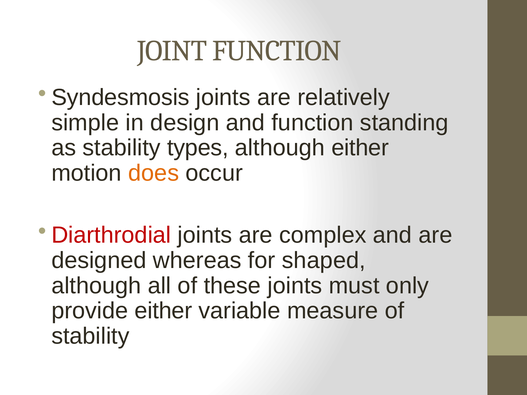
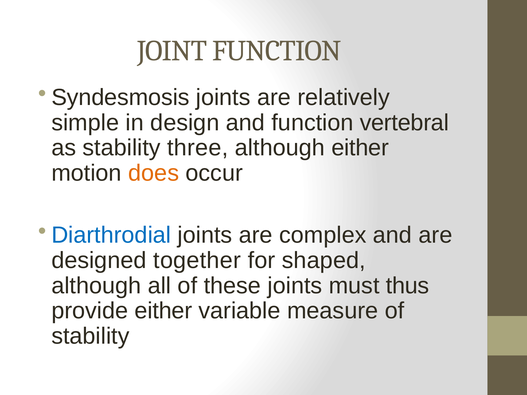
standing: standing -> vertebral
types: types -> three
Diarthrodial colour: red -> blue
whereas: whereas -> together
only: only -> thus
